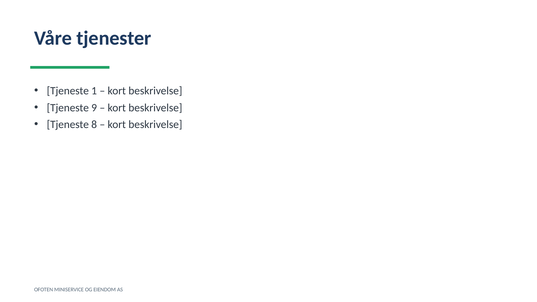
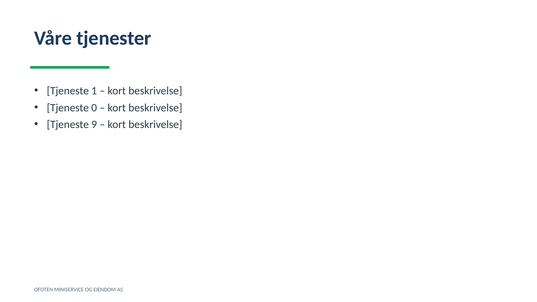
9: 9 -> 0
8: 8 -> 9
